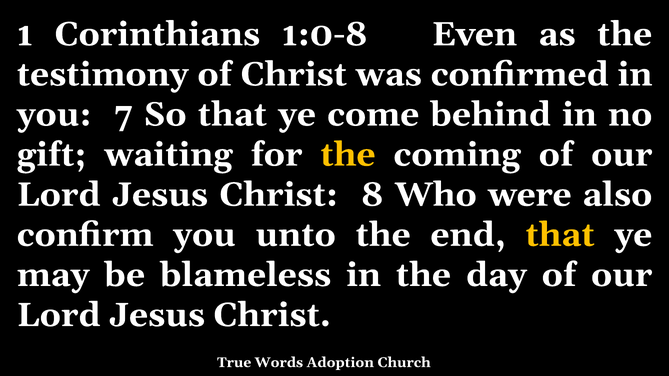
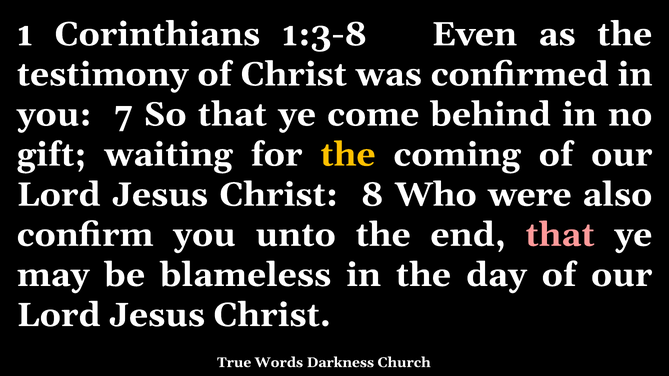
1:0-8: 1:0-8 -> 1:3-8
that at (560, 235) colour: yellow -> pink
Adoption: Adoption -> Darkness
